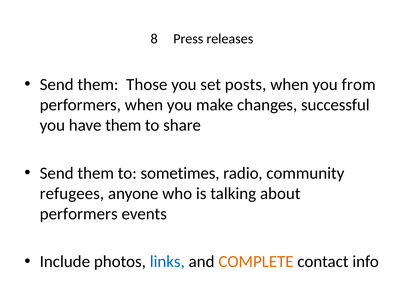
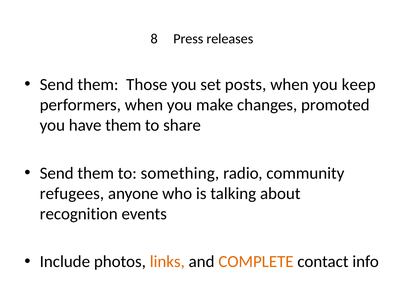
from: from -> keep
successful: successful -> promoted
sometimes: sometimes -> something
performers at (79, 214): performers -> recognition
links colour: blue -> orange
